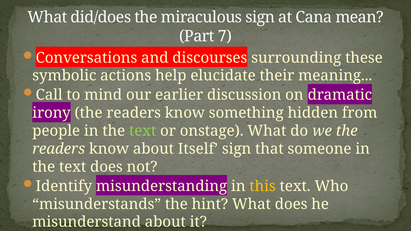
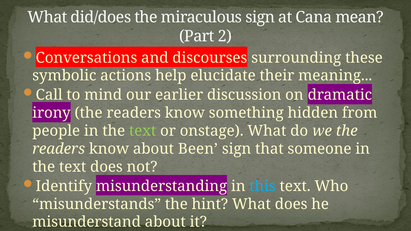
7: 7 -> 2
Itself: Itself -> Been
this colour: yellow -> light blue
